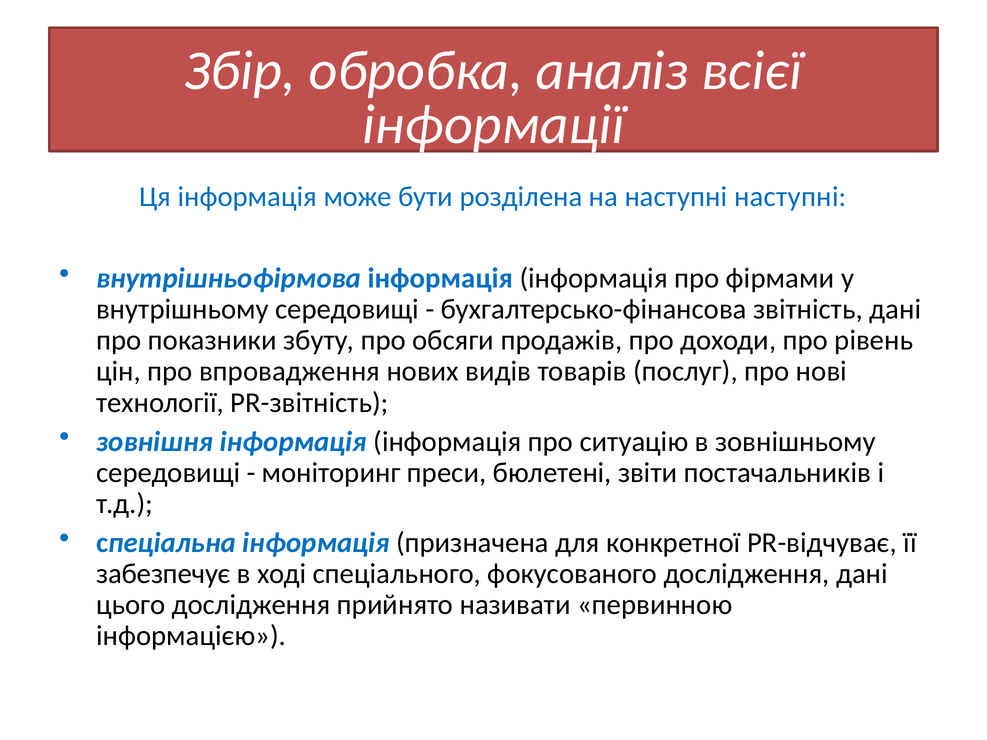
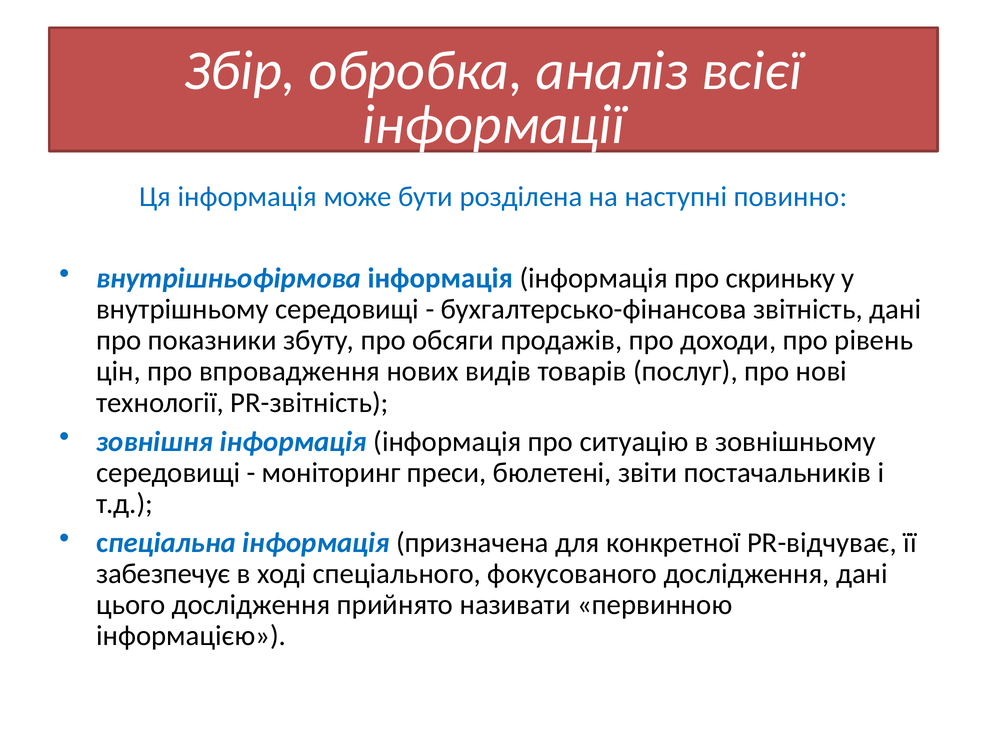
наступні наступні: наступні -> повинно
фірмами: фірмами -> скриньку
